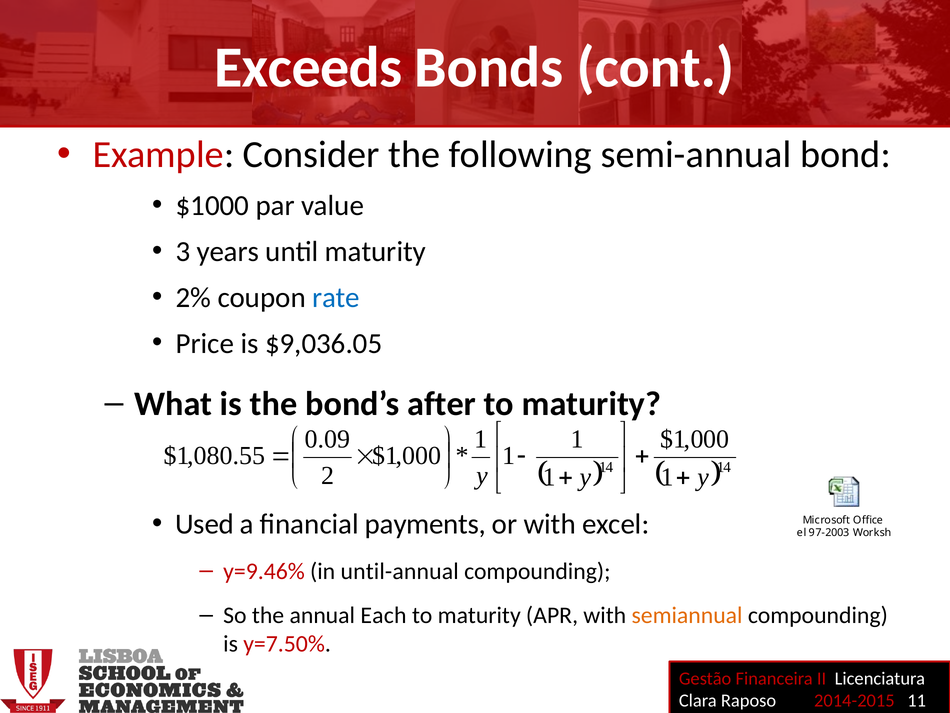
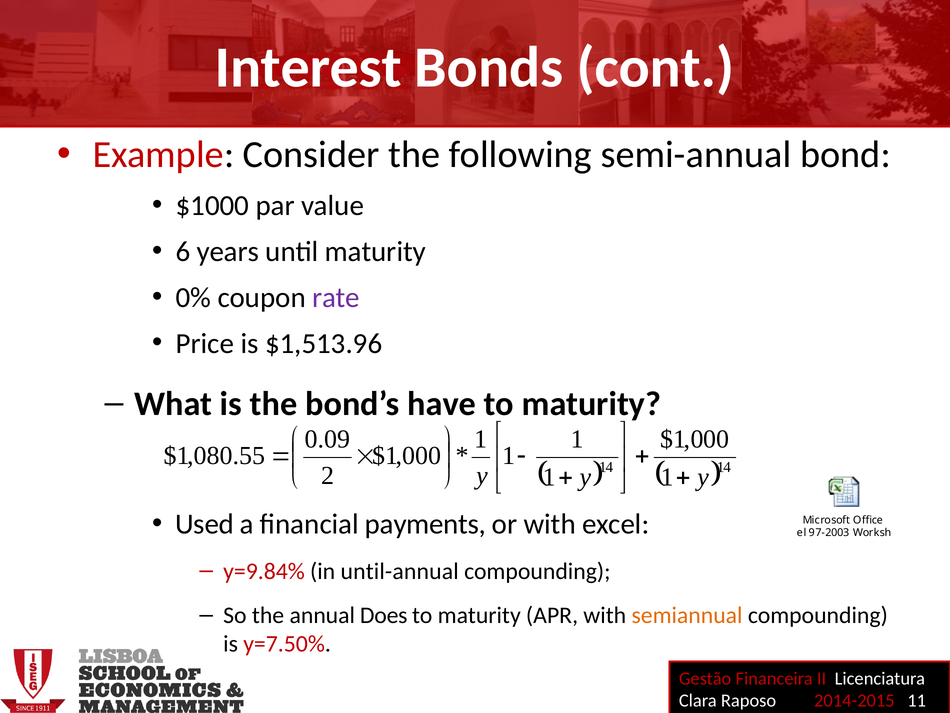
Exceeds: Exceeds -> Interest
3: 3 -> 6
2%: 2% -> 0%
rate colour: blue -> purple
$9,036.05: $9,036.05 -> $1,513.96
after: after -> have
y=9.46%: y=9.46% -> y=9.84%
Each: Each -> Does
